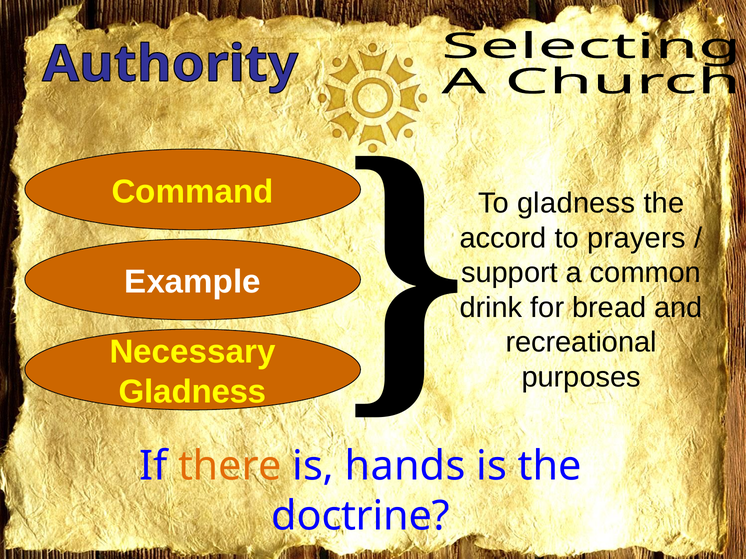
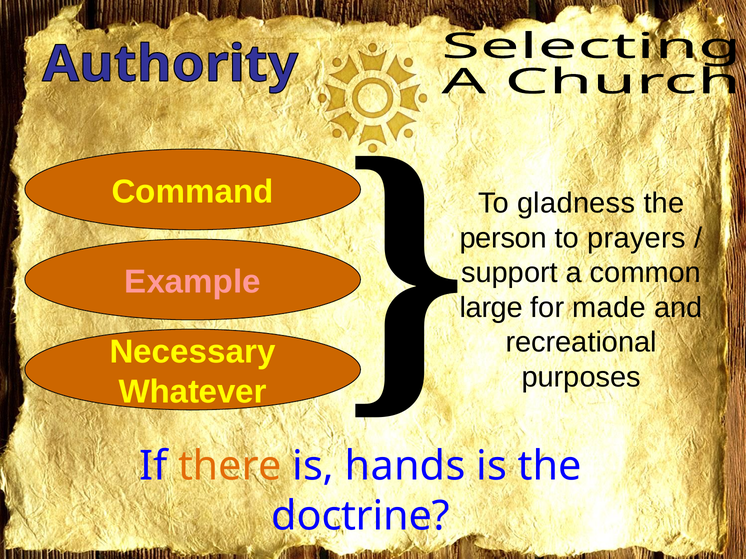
accord: accord -> person
Example colour: white -> pink
drink: drink -> large
bread: bread -> made
Gladness at (193, 392): Gladness -> Whatever
